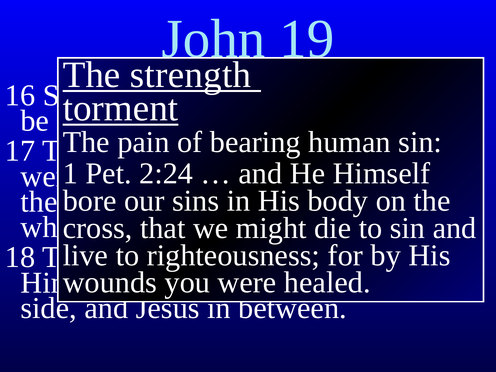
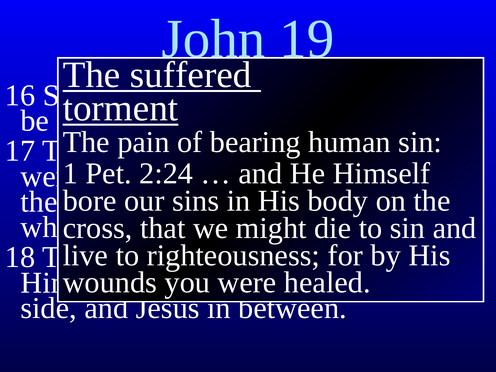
strength: strength -> suffered
